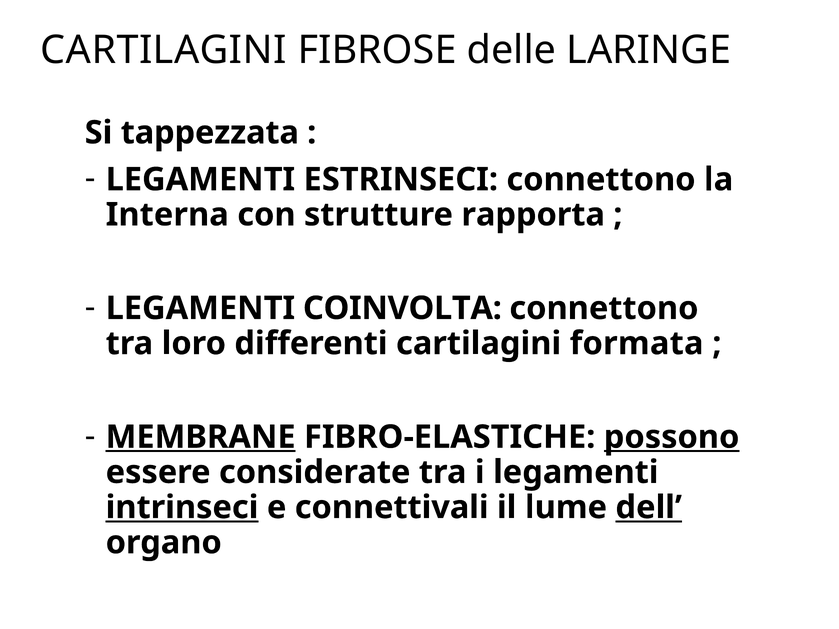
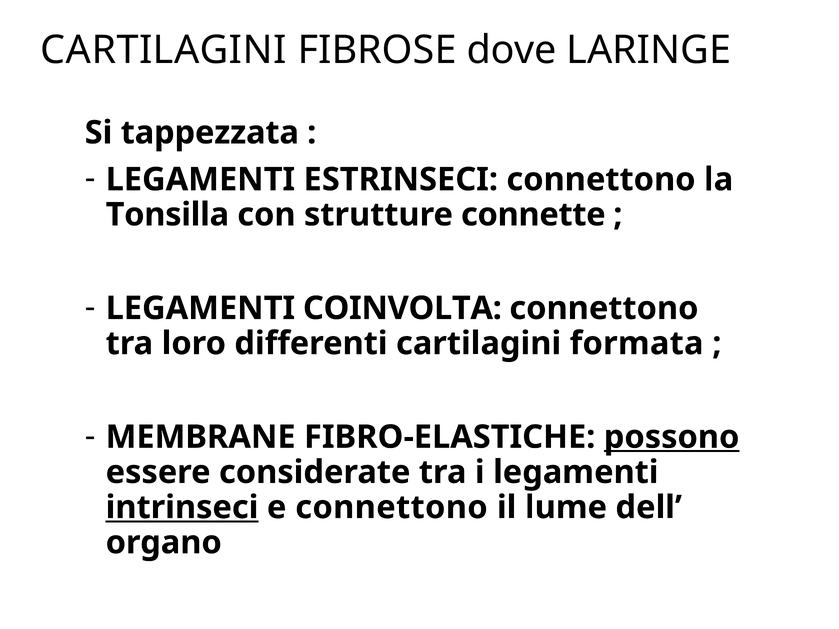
delle: delle -> dove
Interna: Interna -> Tonsilla
rapporta: rapporta -> connette
MEMBRANE underline: present -> none
e connettivali: connettivali -> connettono
dell underline: present -> none
